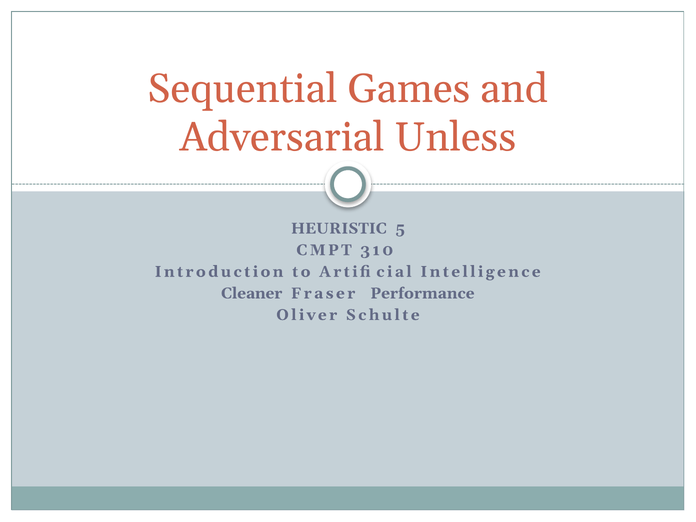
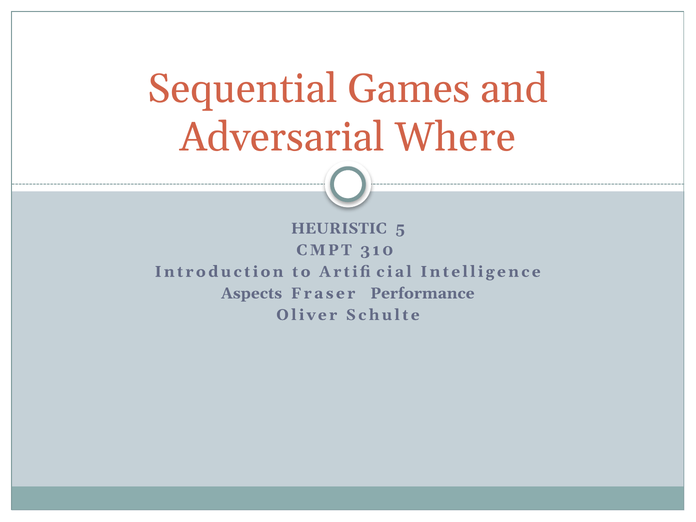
Unless: Unless -> Where
Cleaner: Cleaner -> Aspects
